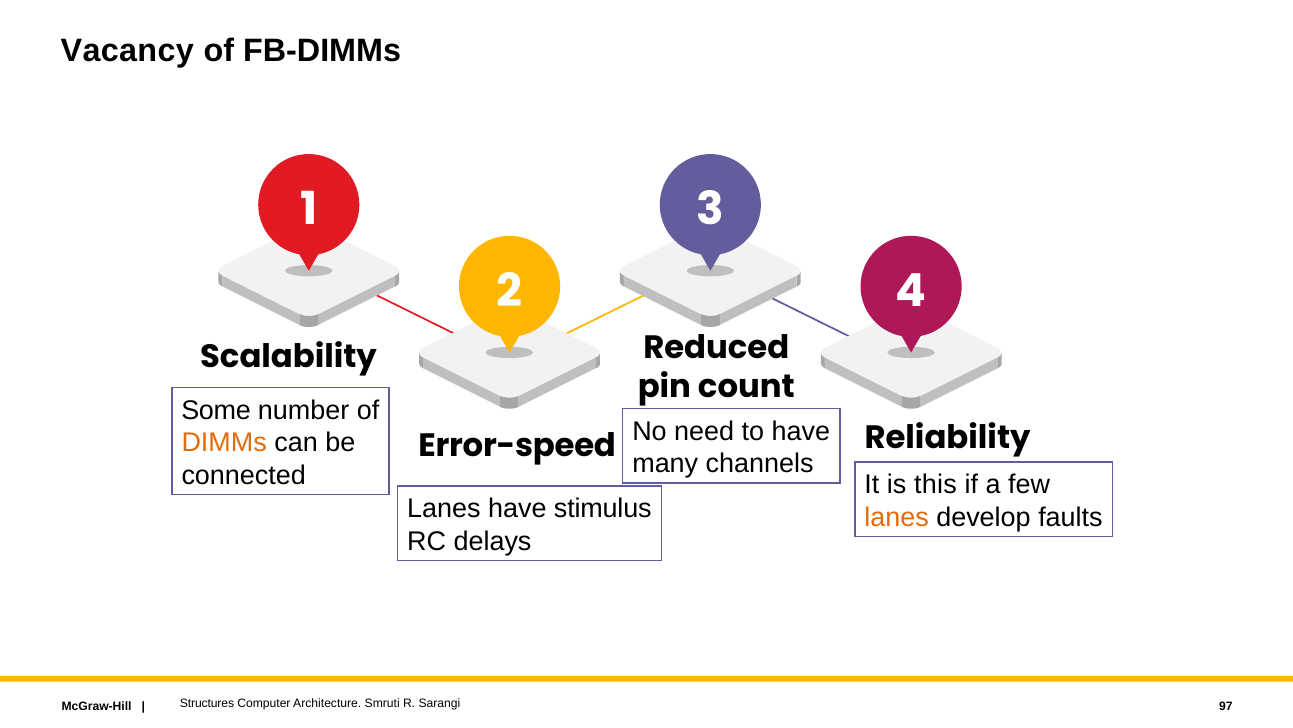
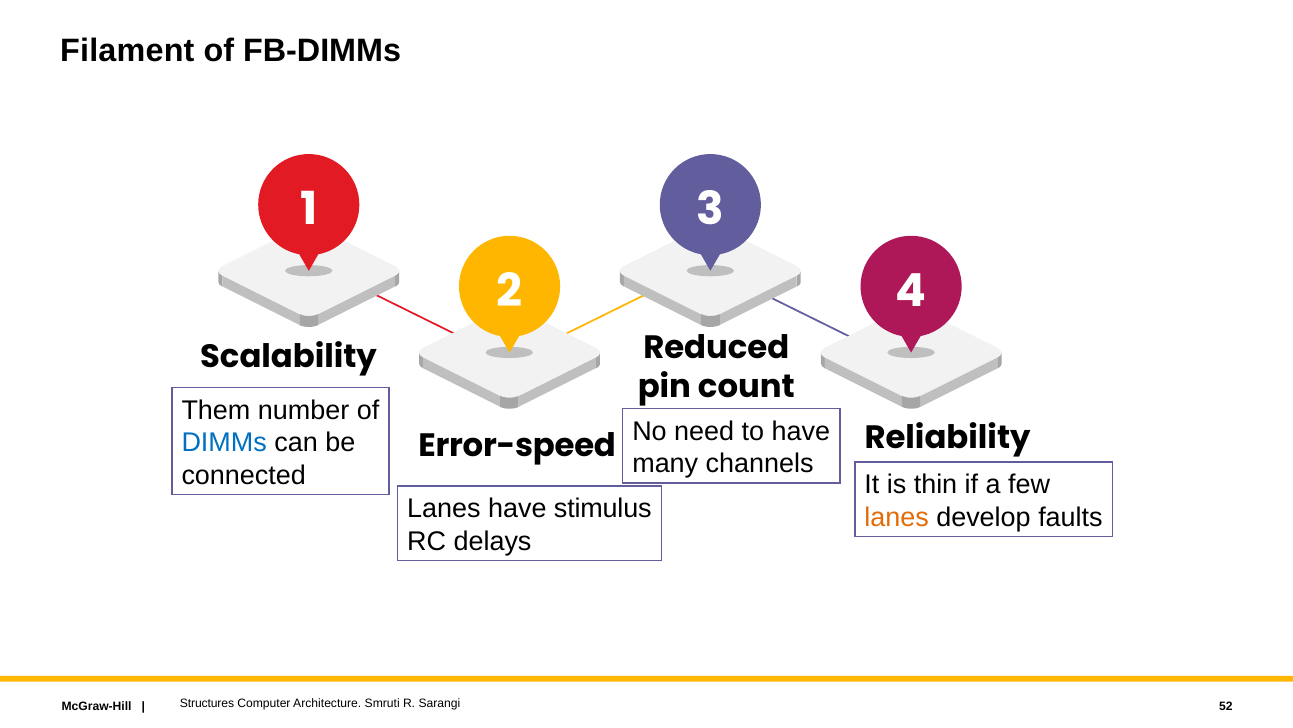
Vacancy: Vacancy -> Filament
Some: Some -> Them
DIMMs colour: orange -> blue
this: this -> thin
97: 97 -> 52
